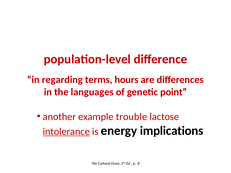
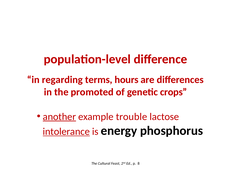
languages: languages -> promoted
point: point -> crops
another underline: none -> present
implications: implications -> phosphorus
